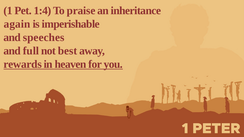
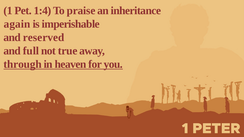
speeches: speeches -> reserved
best: best -> true
rewards: rewards -> through
